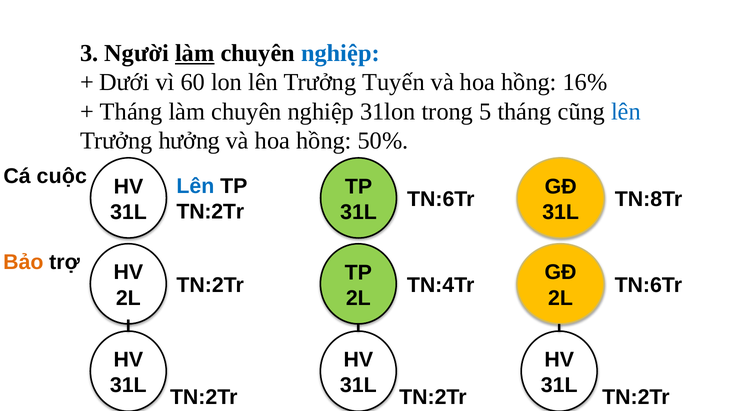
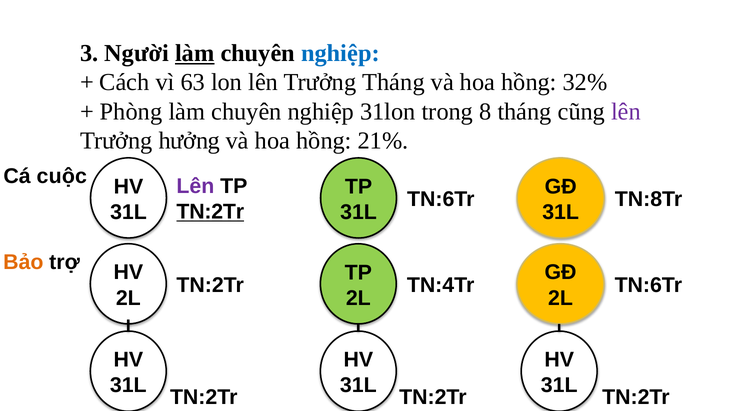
Dưới: Dưới -> Cách
60: 60 -> 63
Trưởng Tuyến: Tuyến -> Tháng
16%: 16% -> 32%
Tháng at (131, 112): Tháng -> Phòng
5: 5 -> 8
lên at (626, 112) colour: blue -> purple
50%: 50% -> 21%
Lên at (195, 186) colour: blue -> purple
TN:2Tr at (210, 212) underline: none -> present
